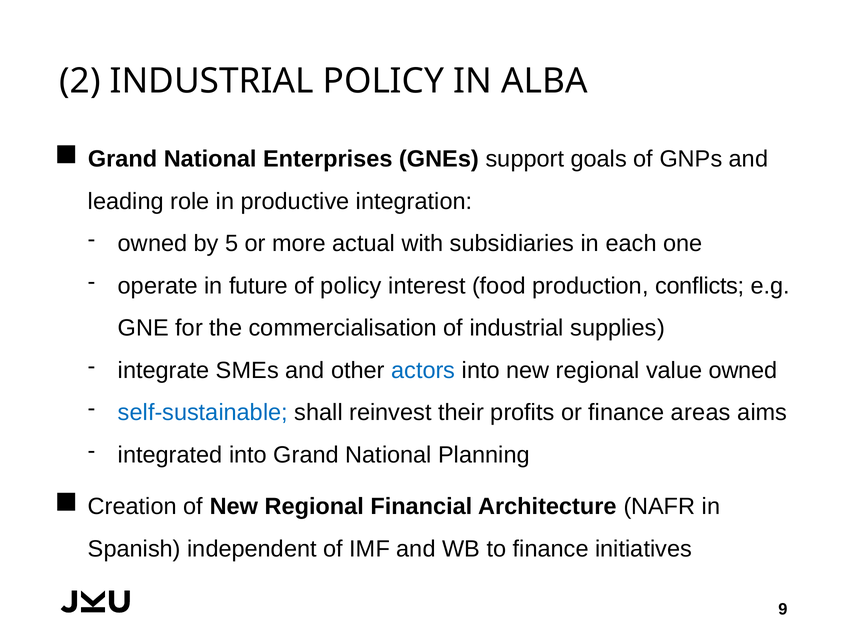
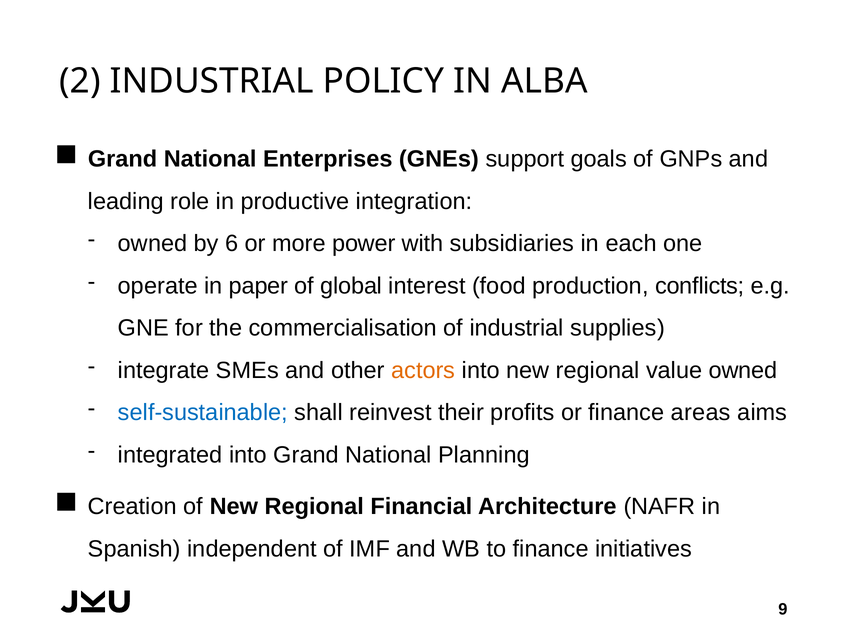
5: 5 -> 6
actual: actual -> power
future: future -> paper
of policy: policy -> global
actors colour: blue -> orange
